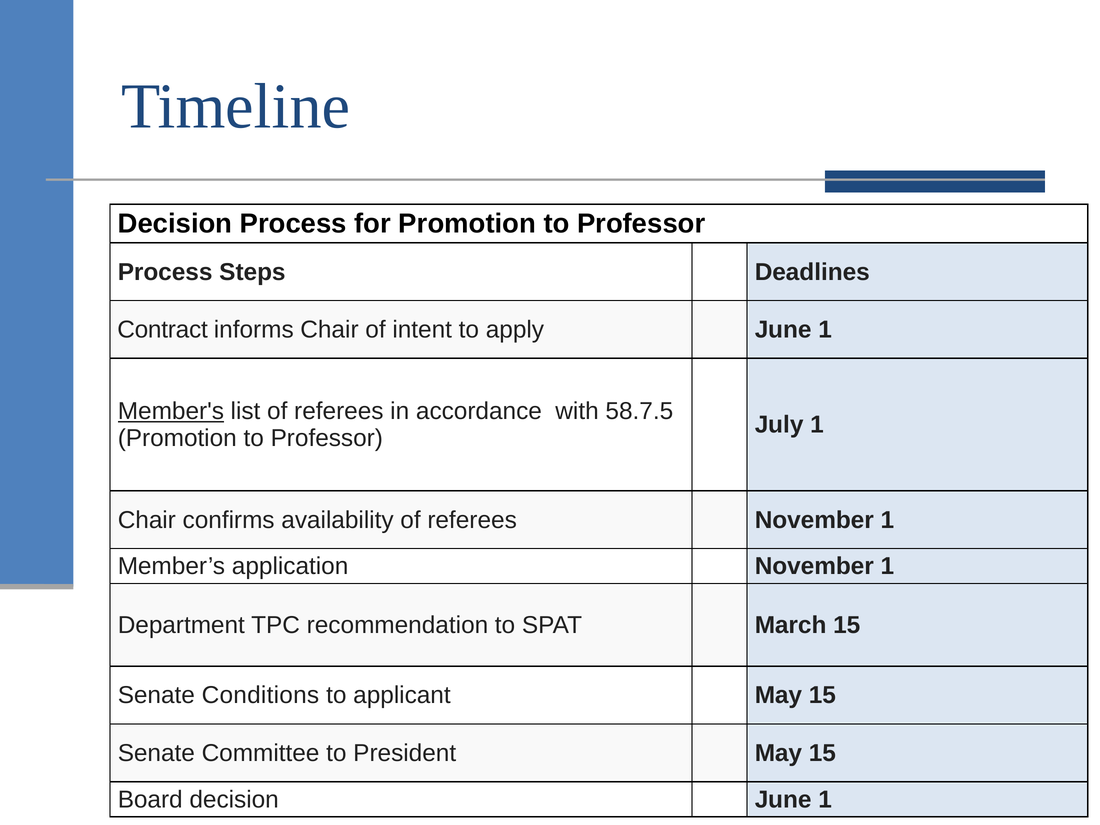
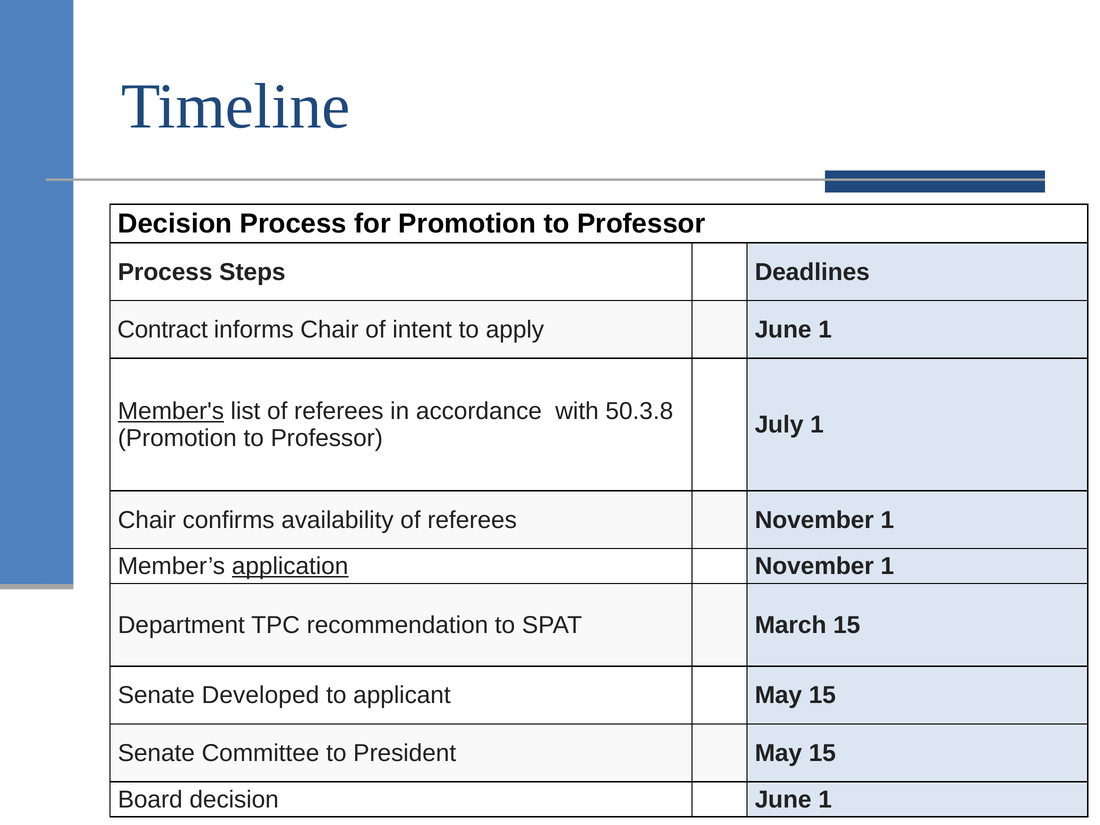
58.7.5: 58.7.5 -> 50.3.8
application underline: none -> present
Conditions: Conditions -> Developed
